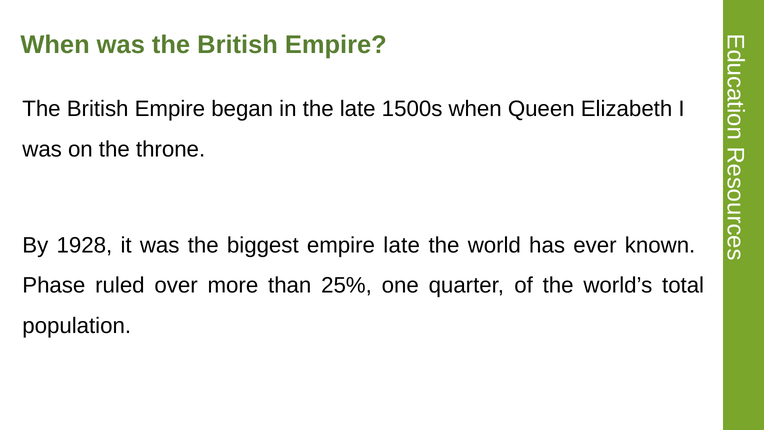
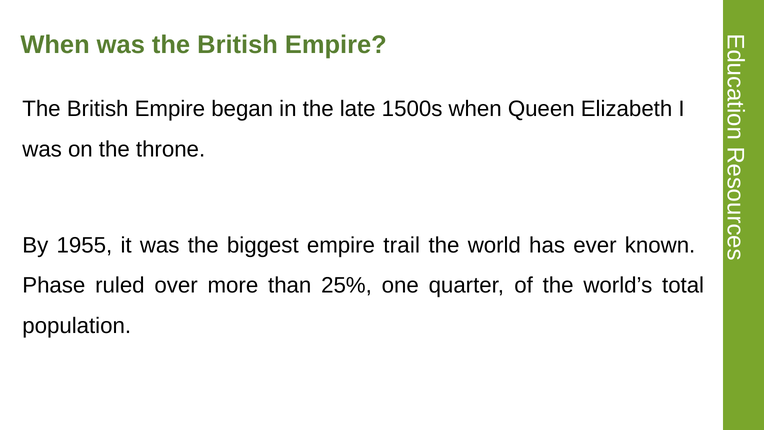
1928: 1928 -> 1955
empire late: late -> trail
